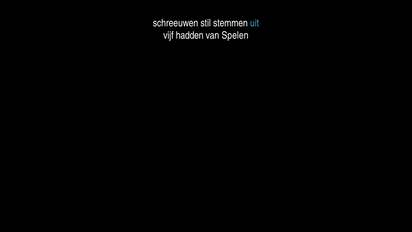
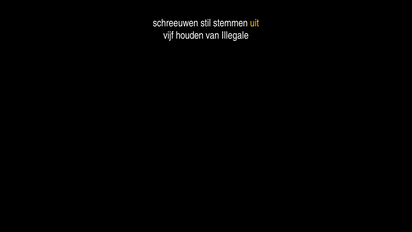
uit colour: light blue -> yellow
hadden: hadden -> houden
Spelen: Spelen -> Illegale
